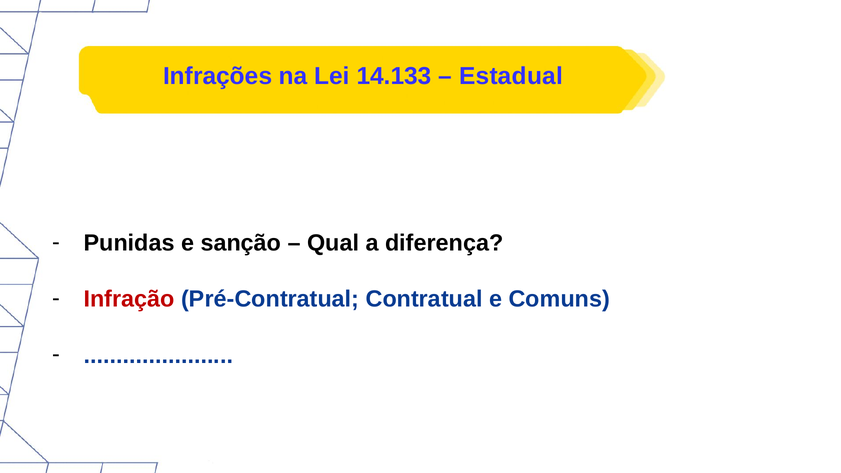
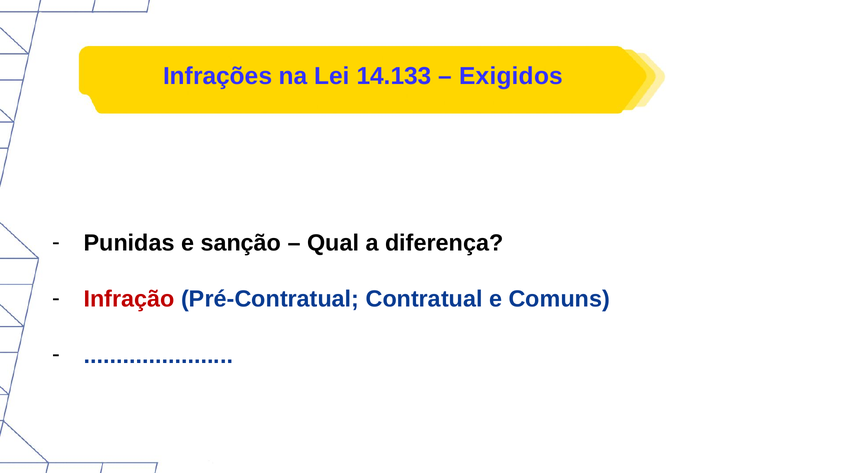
Estadual: Estadual -> Exigidos
